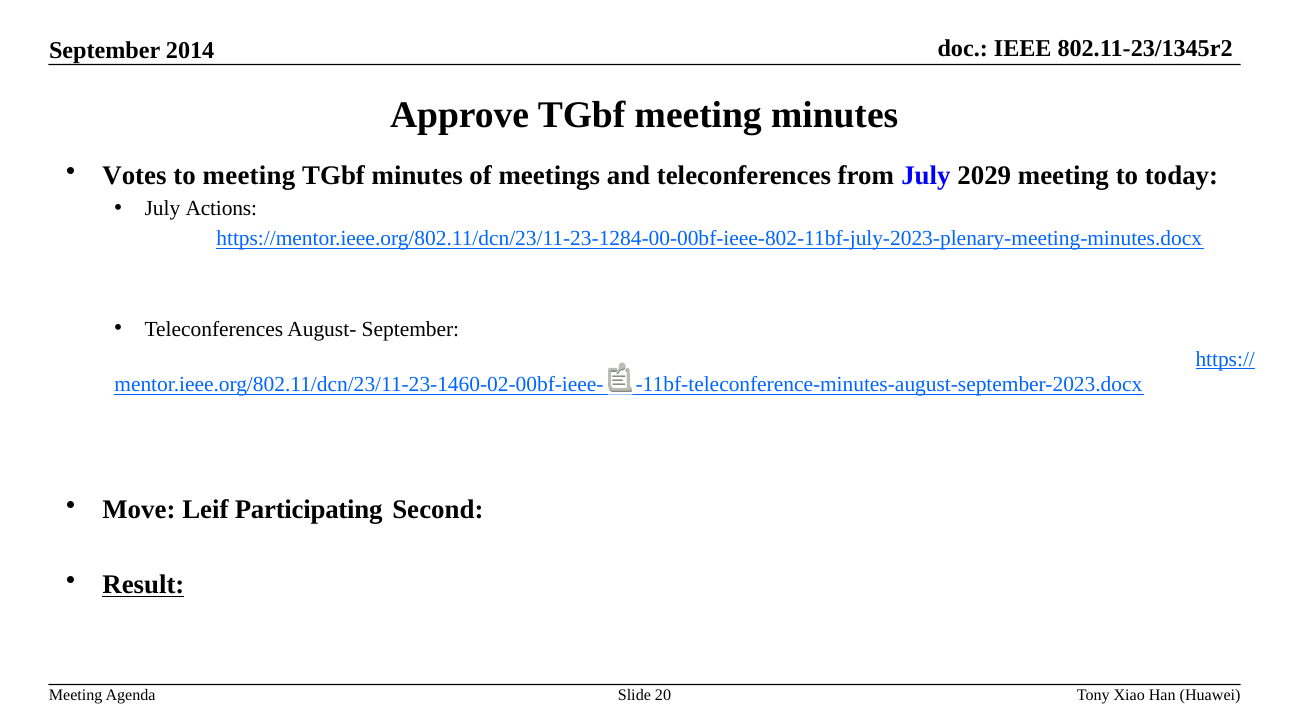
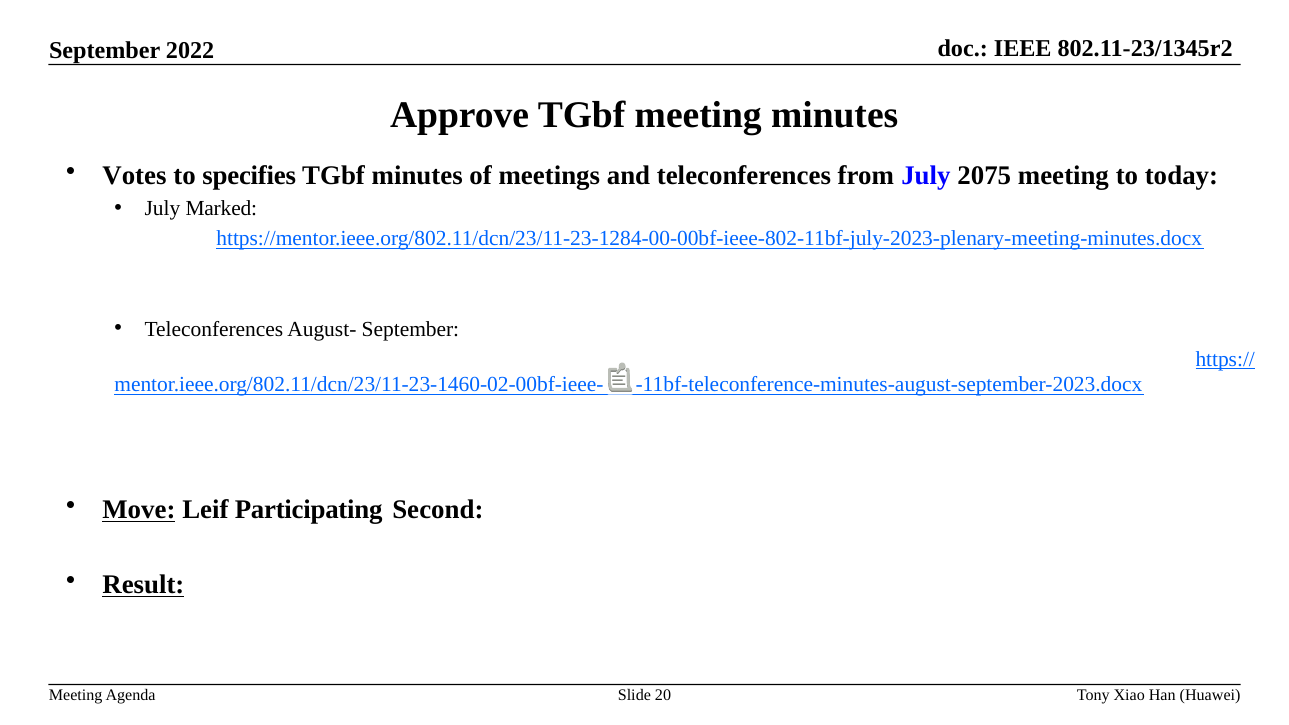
2014: 2014 -> 2022
to meeting: meeting -> specifies
2029: 2029 -> 2075
Actions: Actions -> Marked
Move underline: none -> present
